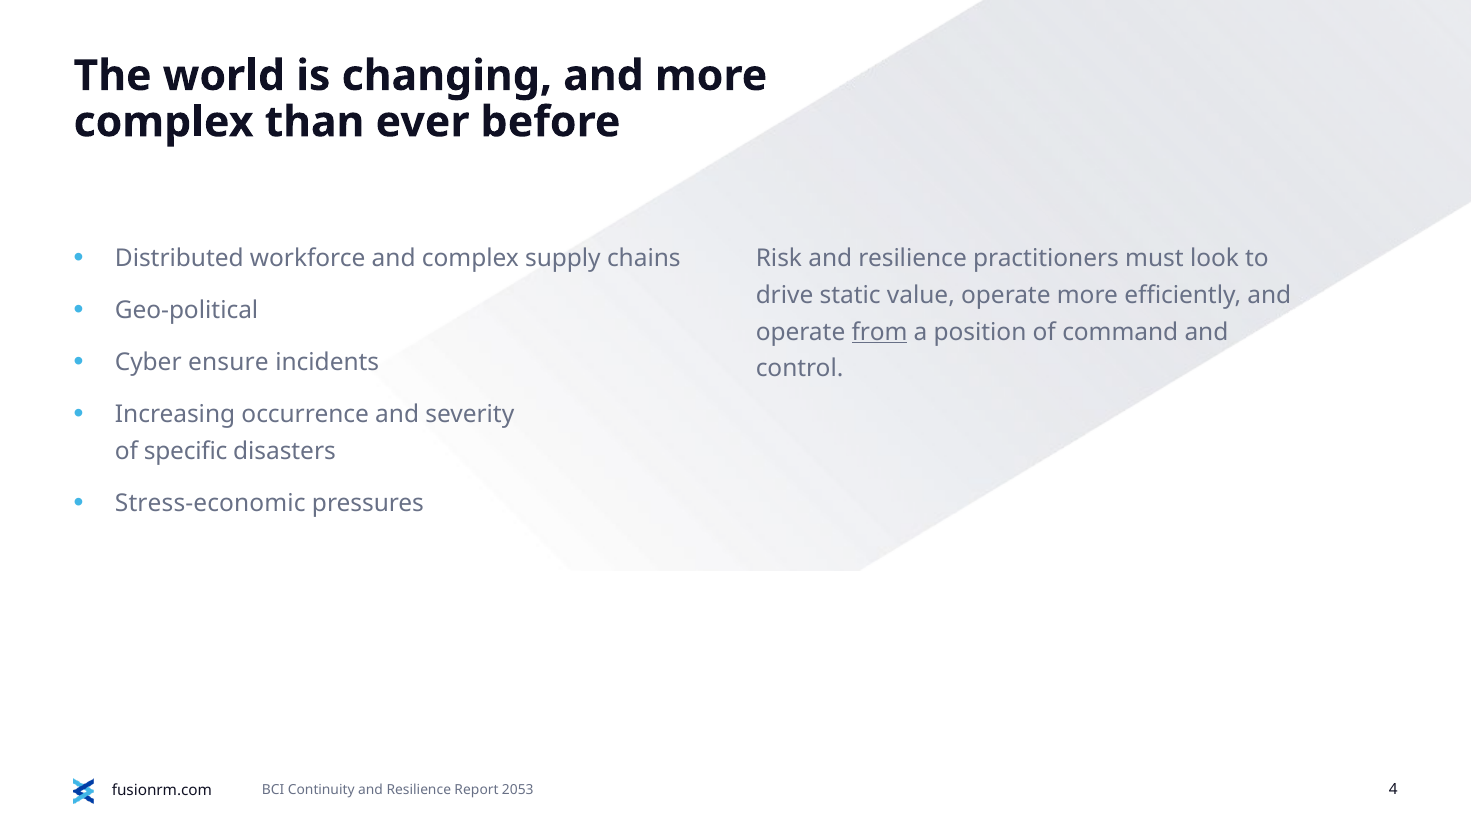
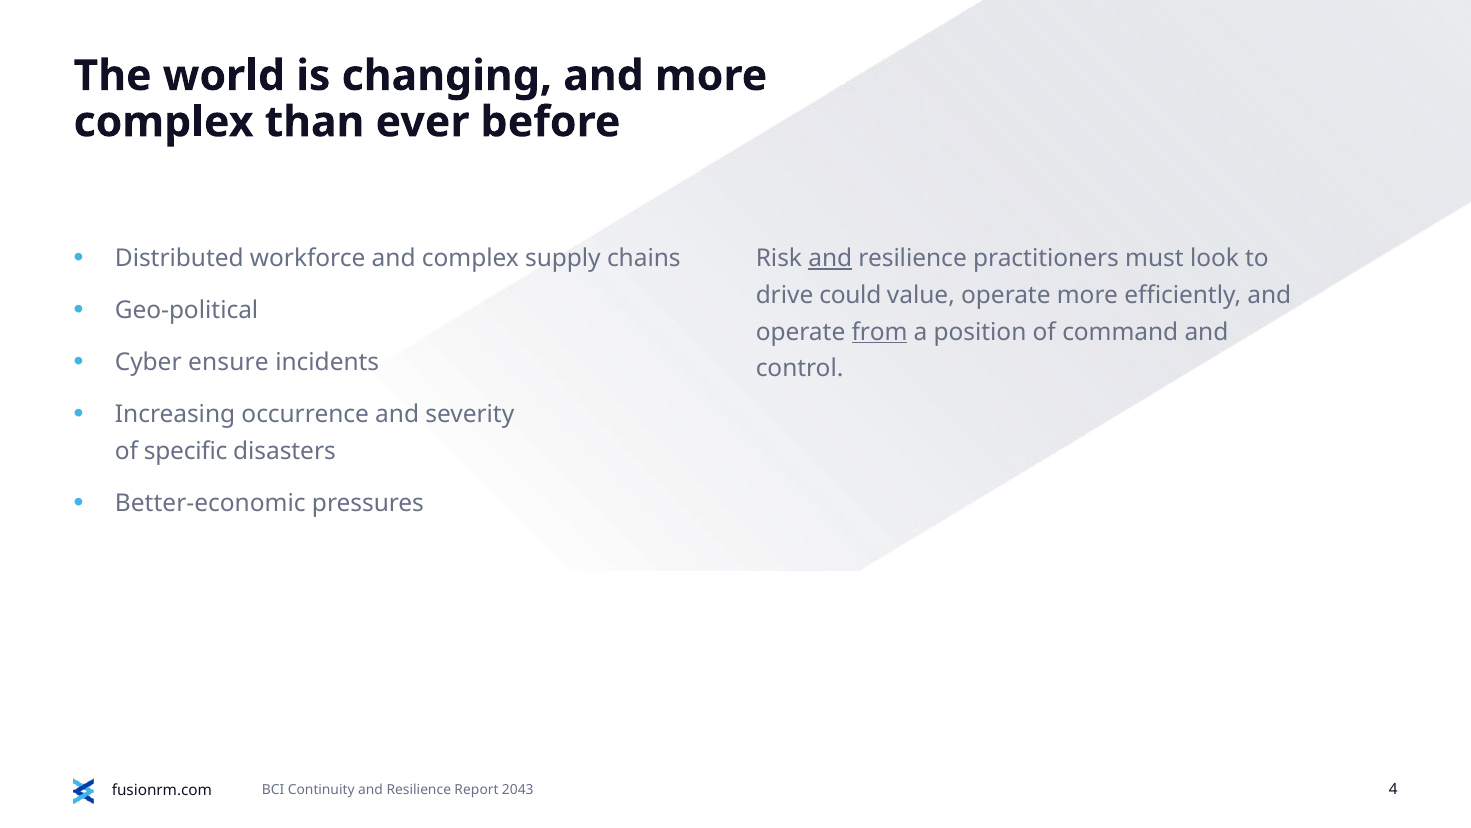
and at (830, 258) underline: none -> present
static: static -> could
Stress-economic: Stress-economic -> Better-economic
2053: 2053 -> 2043
